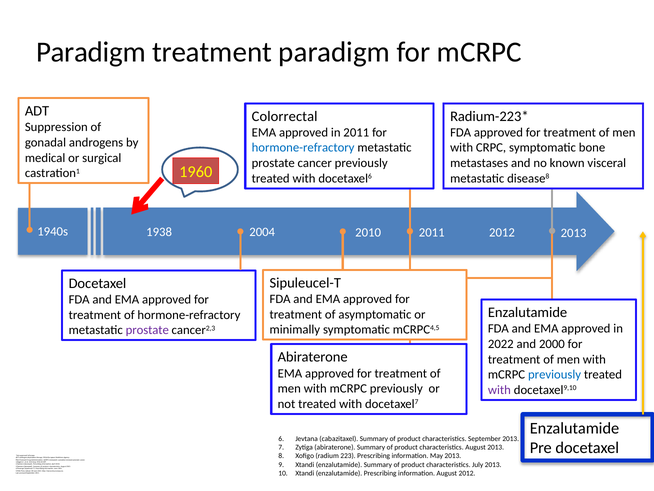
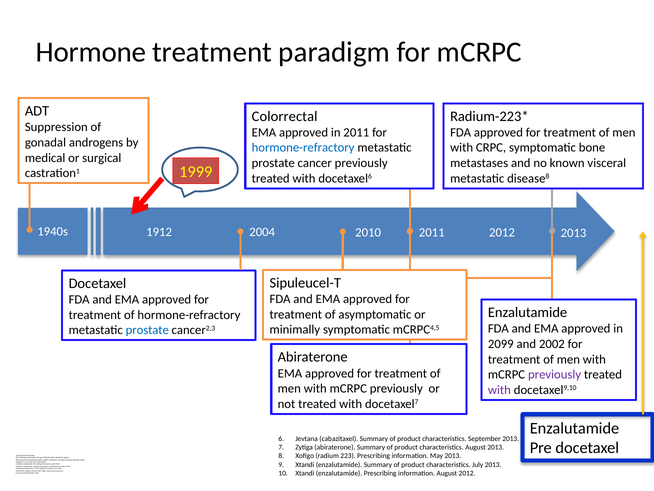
Paradigm at (91, 52): Paradigm -> Hormone
1960: 1960 -> 1999
1938: 1938 -> 1912
prostate at (147, 330) colour: purple -> blue
2022: 2022 -> 2099
2000: 2000 -> 2002
previously at (555, 374) colour: blue -> purple
